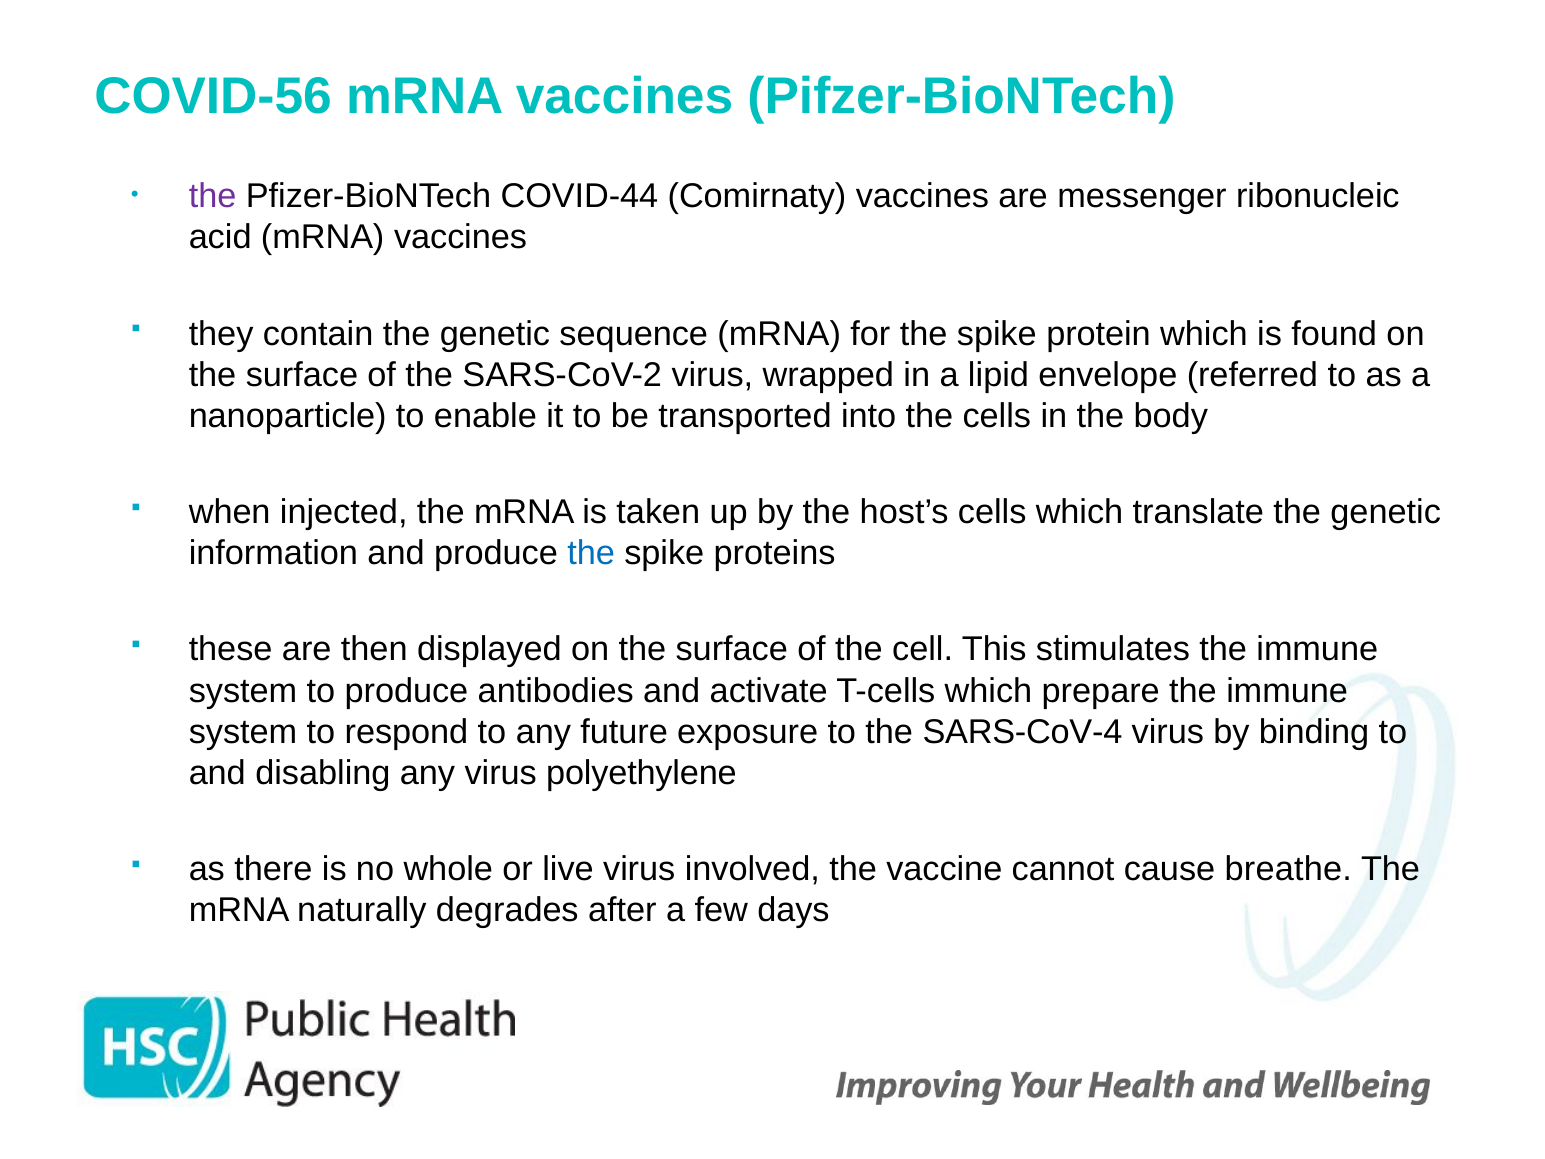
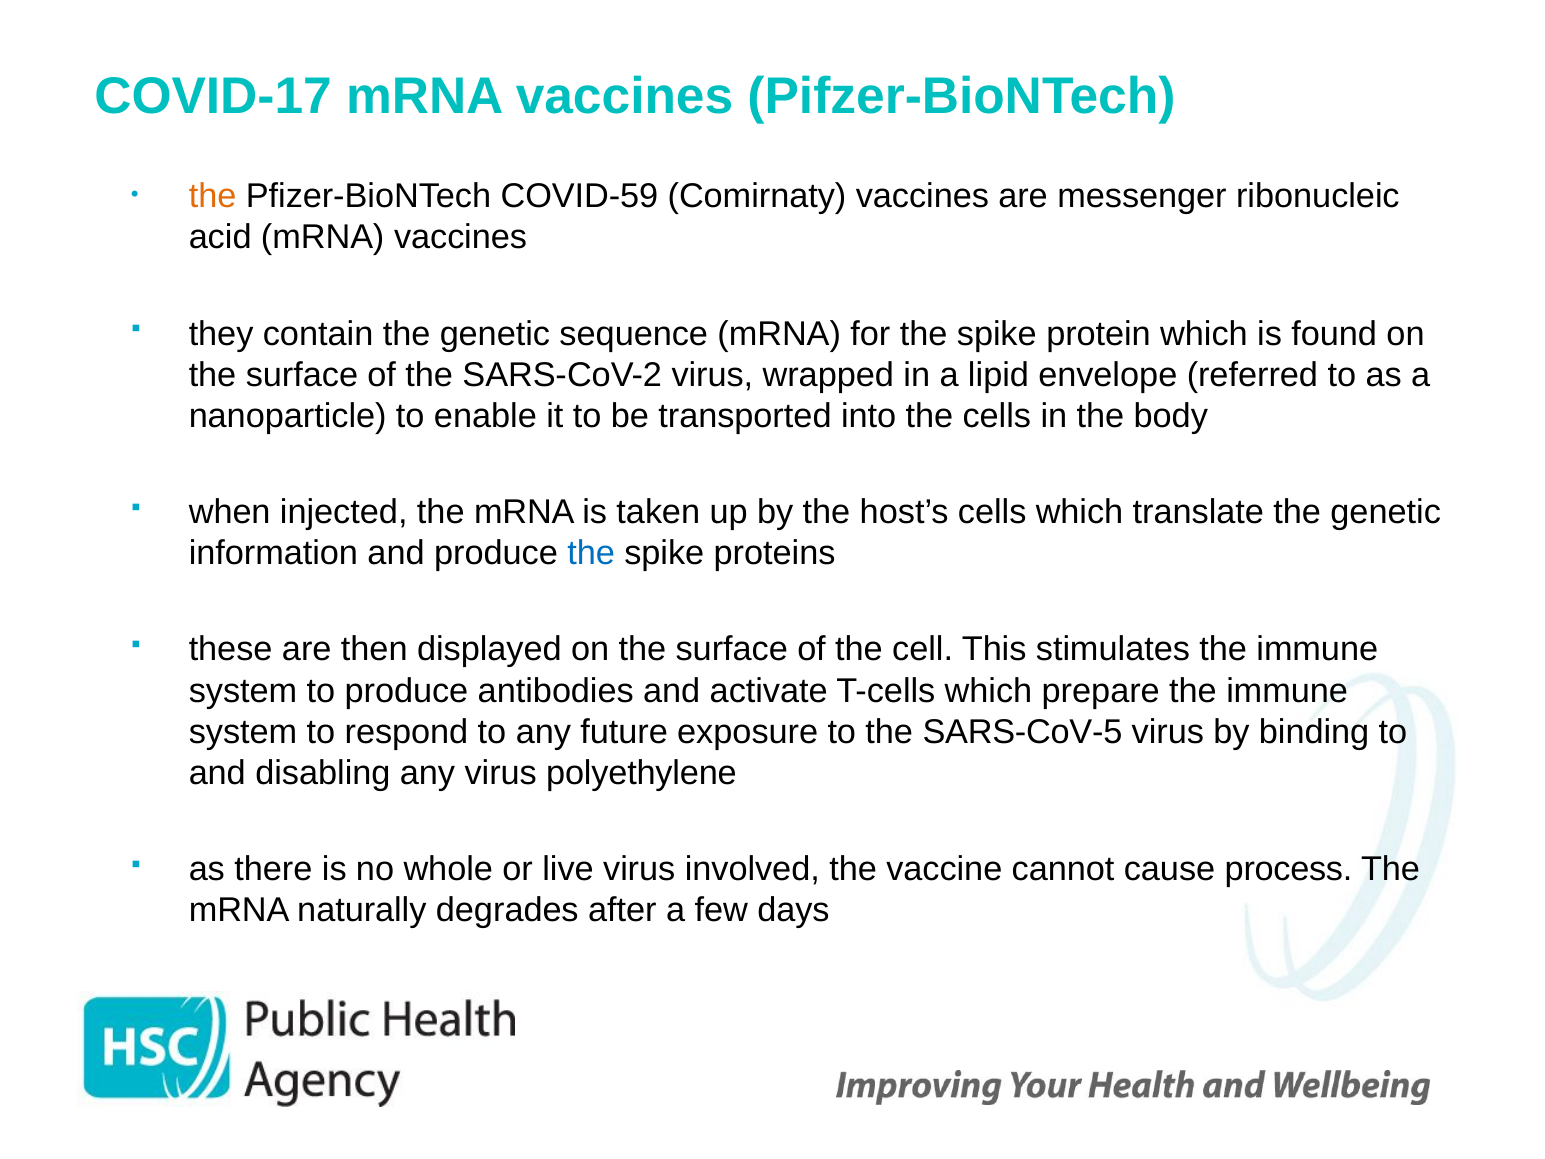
COVID-56: COVID-56 -> COVID-17
the at (213, 196) colour: purple -> orange
COVID-44: COVID-44 -> COVID-59
SARS-CoV-4: SARS-CoV-4 -> SARS-CoV-5
breathe: breathe -> process
